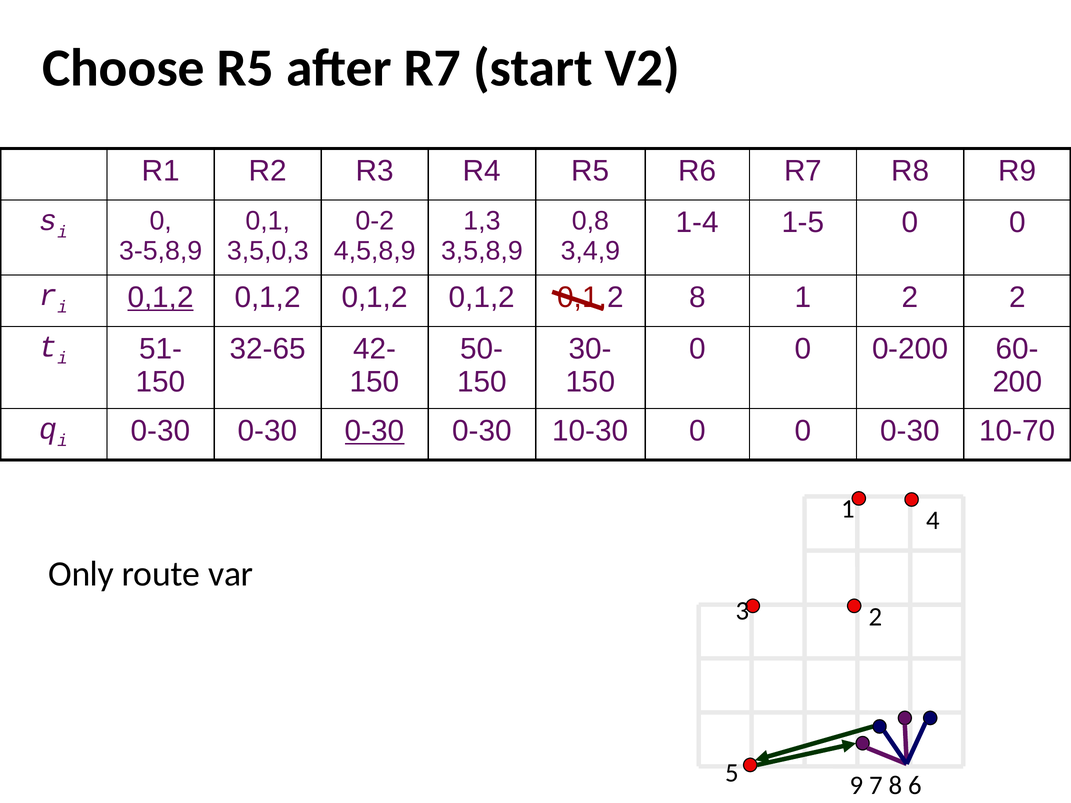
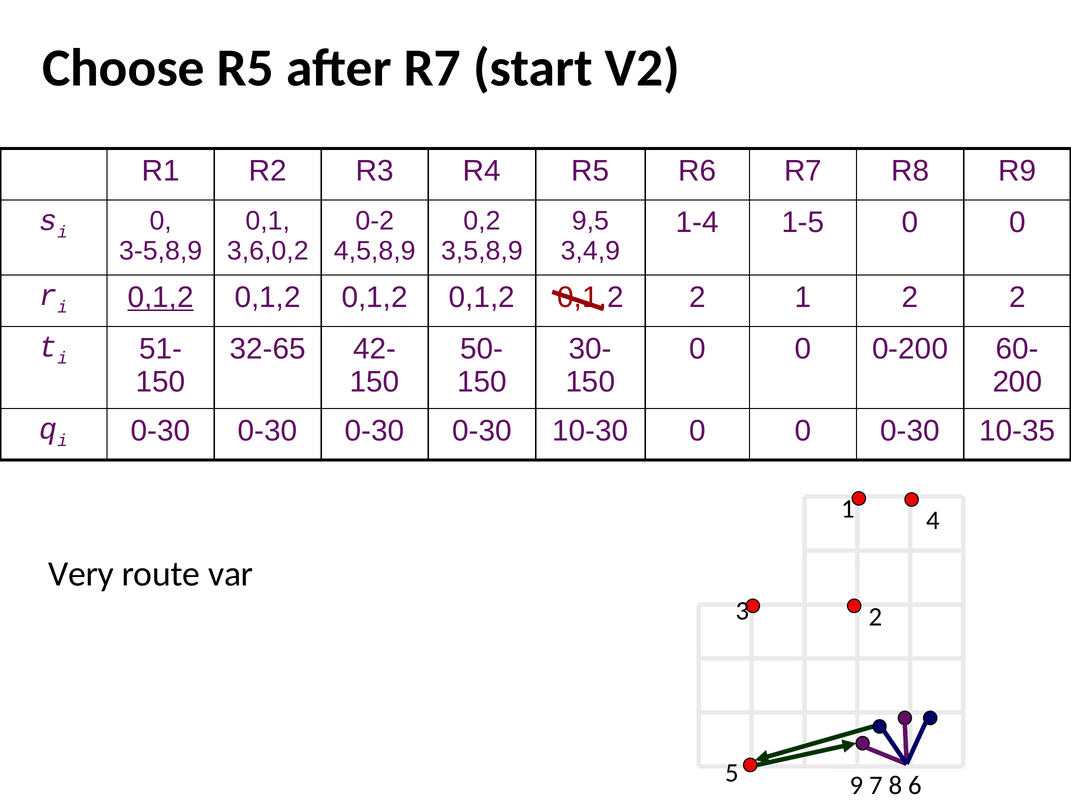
1,3: 1,3 -> 0,2
0,8: 0,8 -> 9,5
3,5,0,3: 3,5,0,3 -> 3,6,0,2
8 at (697, 297): 8 -> 2
0-30 at (375, 431) underline: present -> none
10-70: 10-70 -> 10-35
Only: Only -> Very
